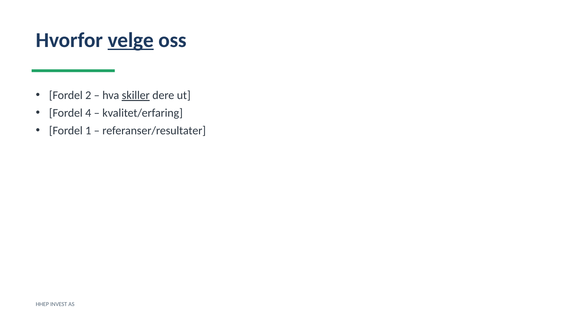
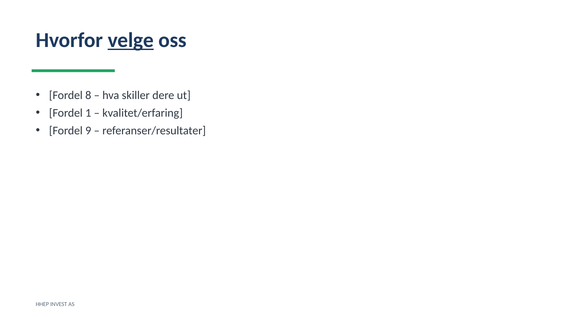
2: 2 -> 8
skiller underline: present -> none
4: 4 -> 1
1: 1 -> 9
